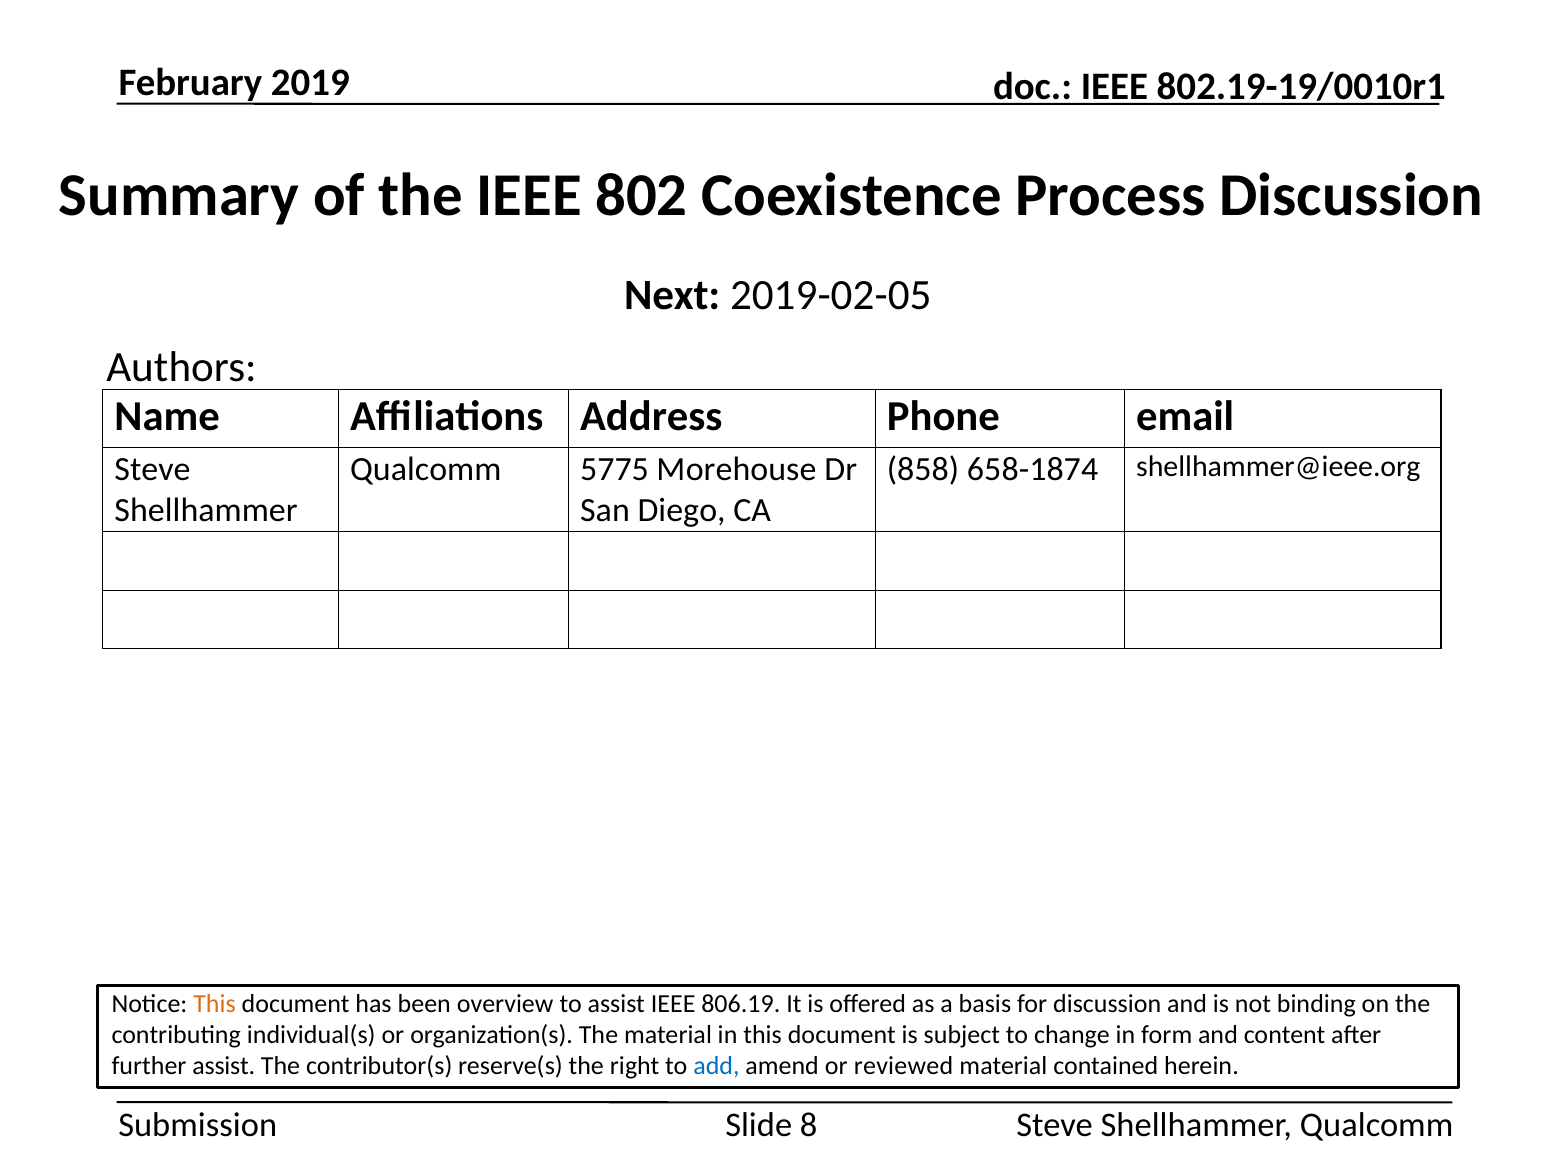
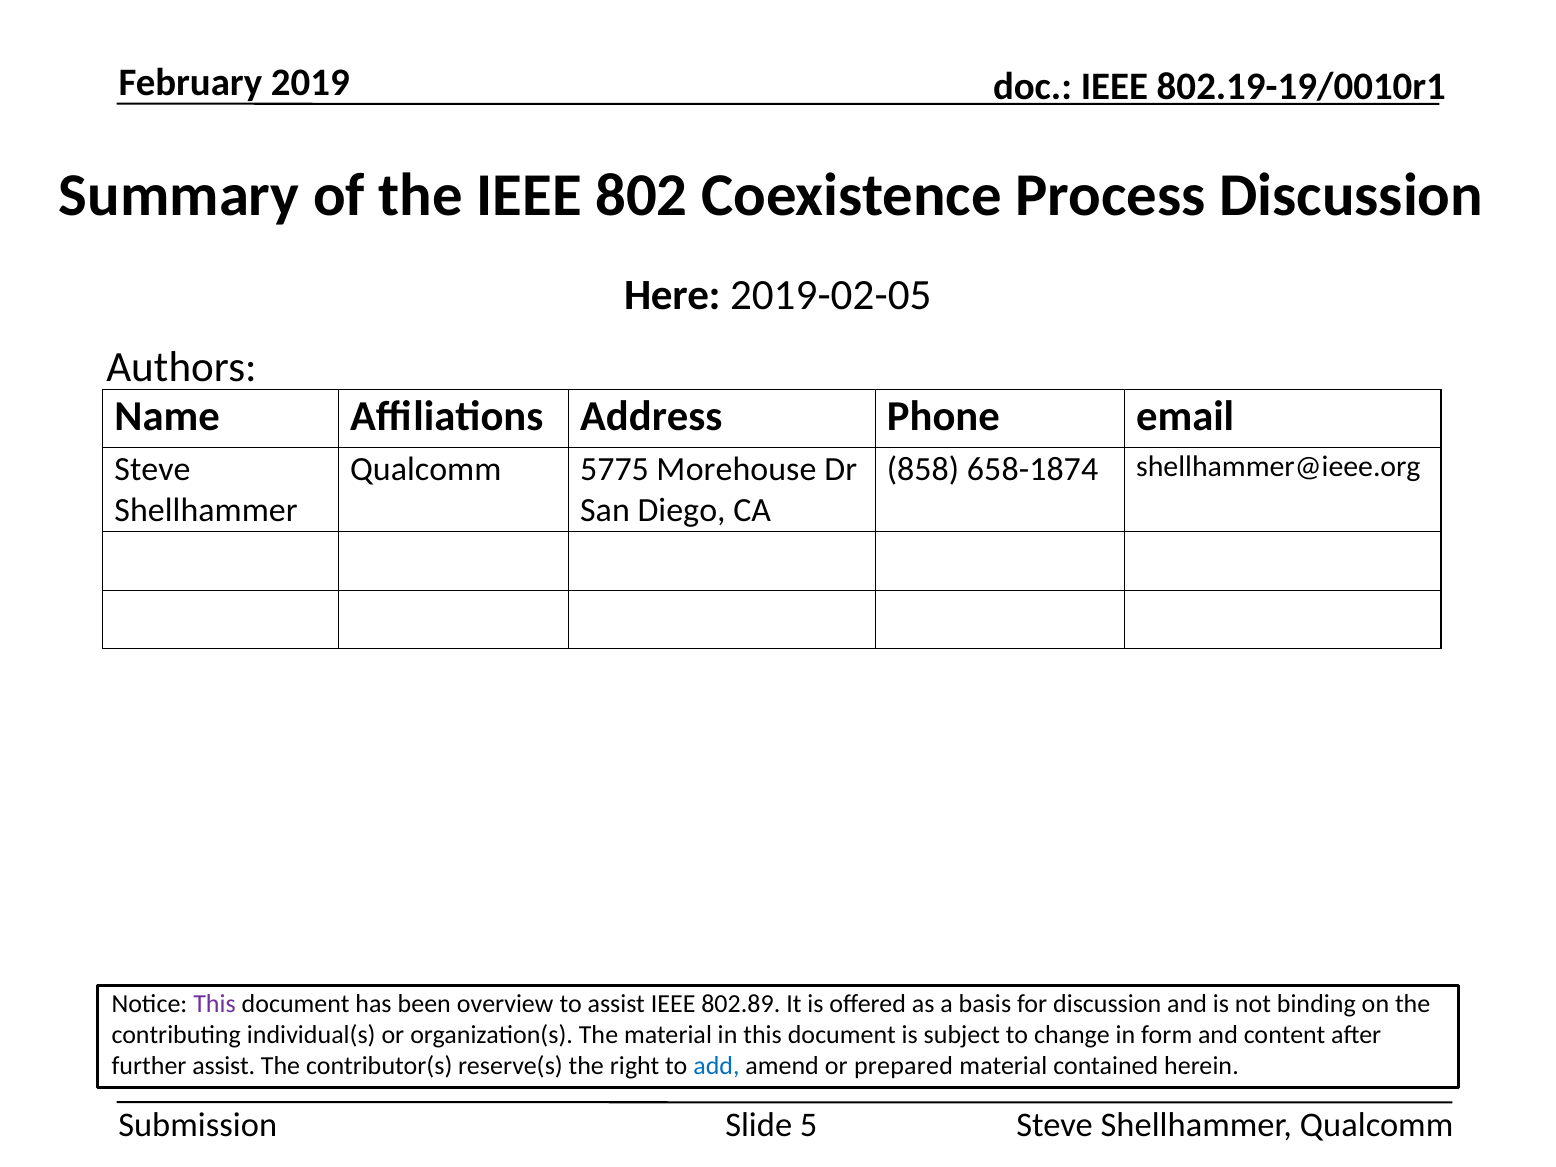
Next: Next -> Here
This at (214, 1004) colour: orange -> purple
806.19: 806.19 -> 802.89
reviewed: reviewed -> prepared
8: 8 -> 5
